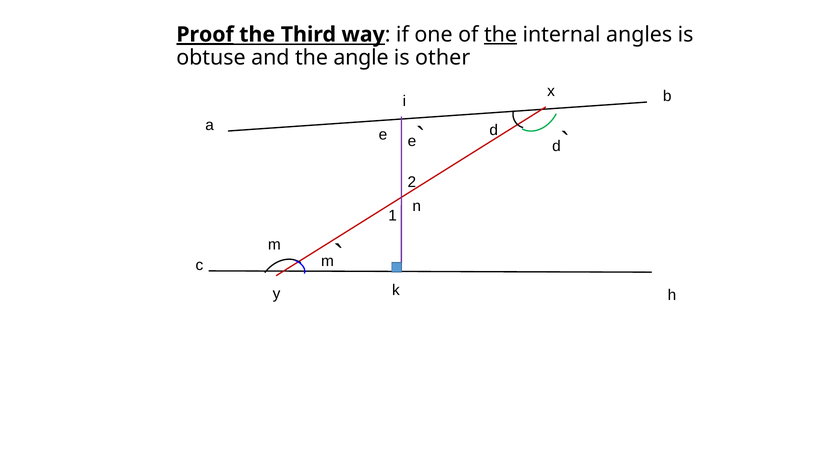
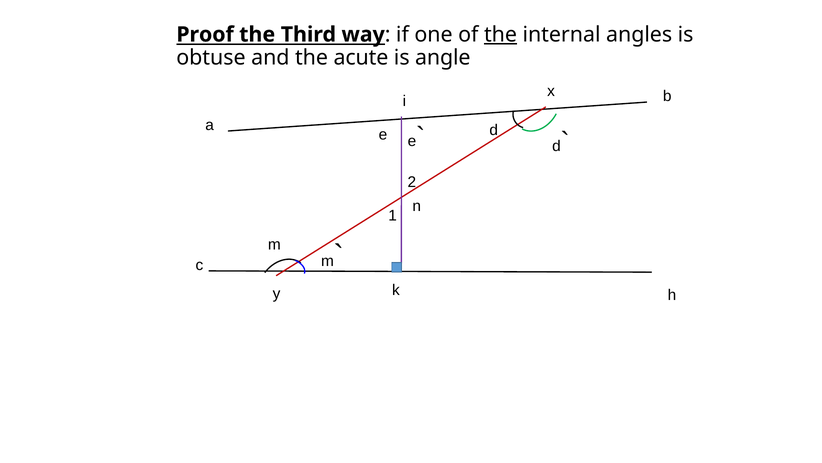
Proof underline: present -> none
angle: angle -> acute
other: other -> angle
